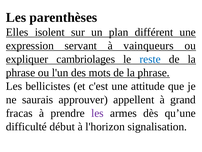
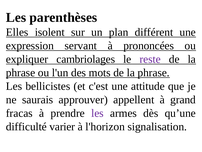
vainqueurs: vainqueurs -> prononcées
reste colour: blue -> purple
début: début -> varier
